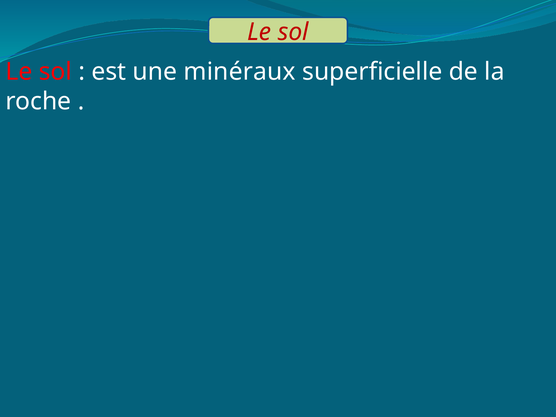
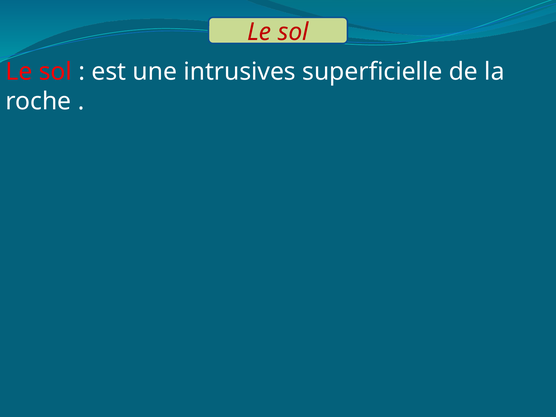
minéraux: minéraux -> intrusives
